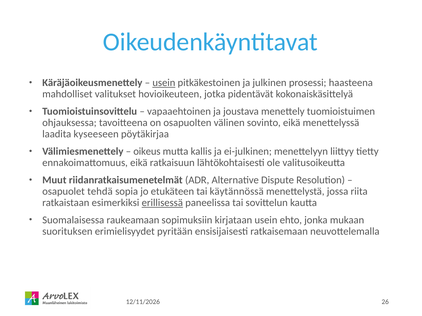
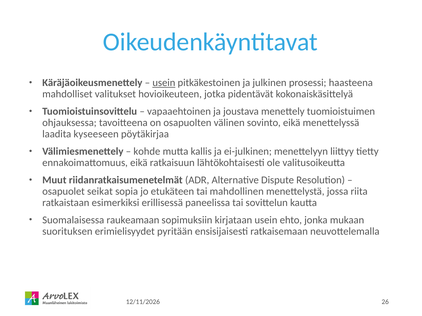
oikeus: oikeus -> kohde
tehdä: tehdä -> seikat
käytännössä: käytännössä -> mahdollinen
erillisessä underline: present -> none
